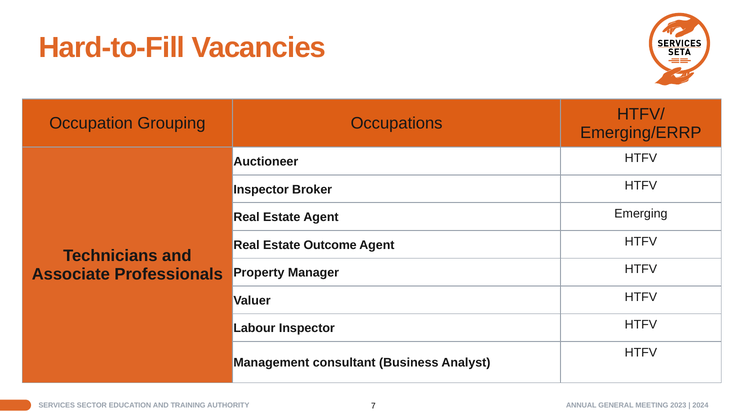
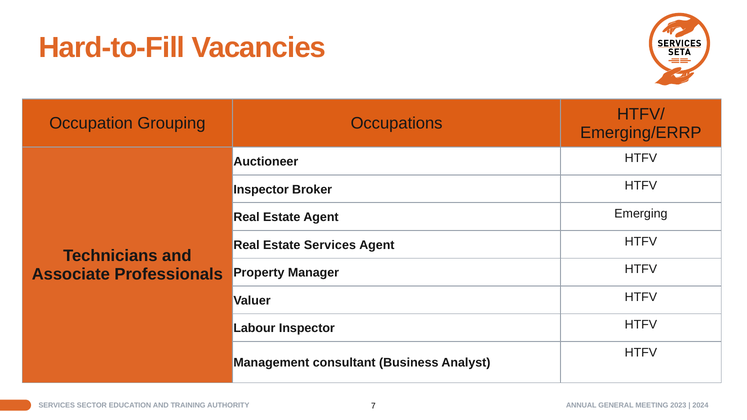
Estate Outcome: Outcome -> Services
